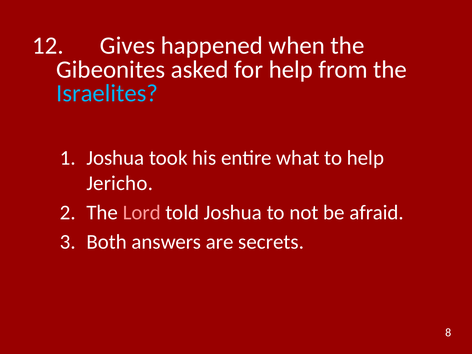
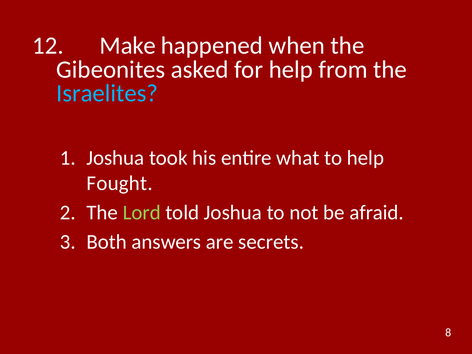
Gives: Gives -> Make
Jericho: Jericho -> Fought
Lord colour: pink -> light green
